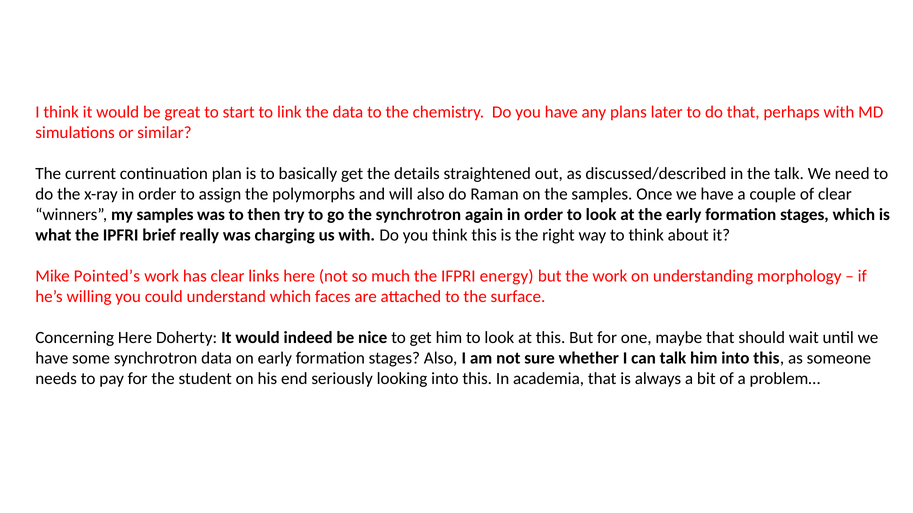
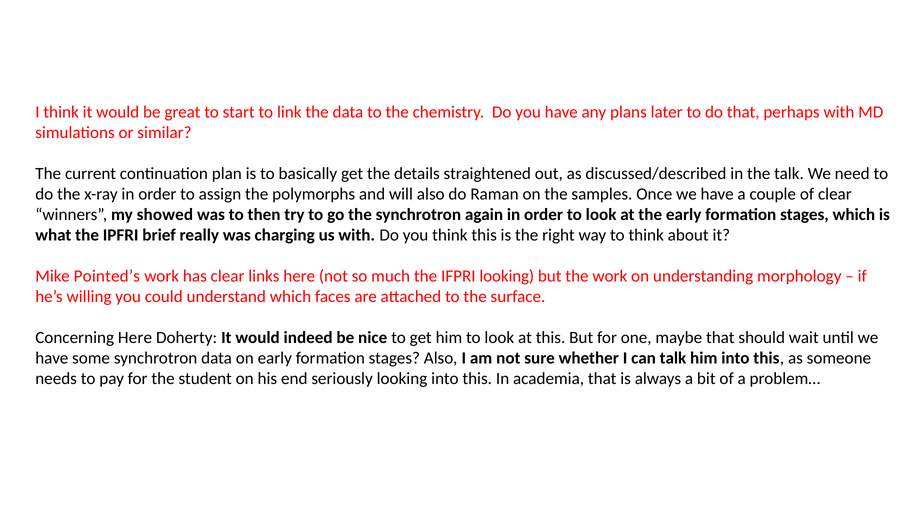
my samples: samples -> showed
IFPRI energy: energy -> looking
